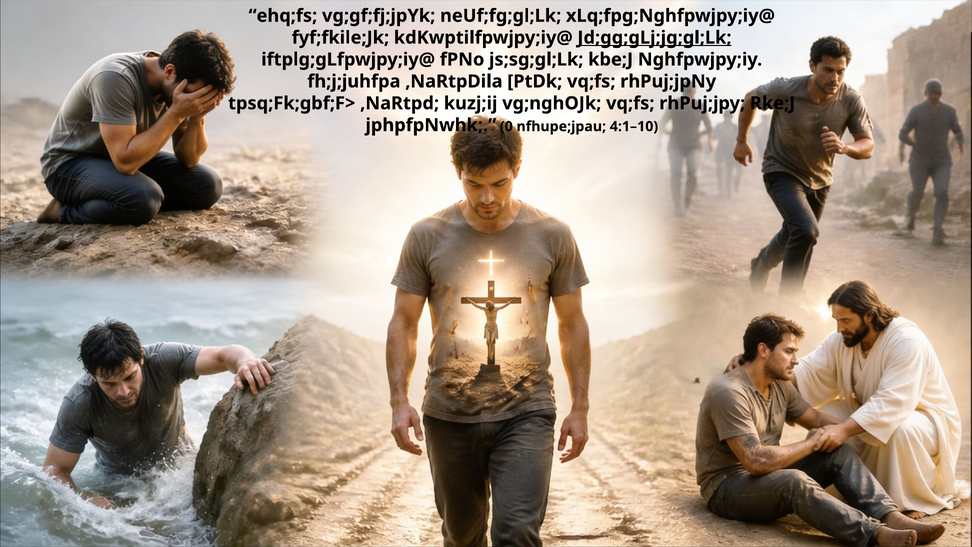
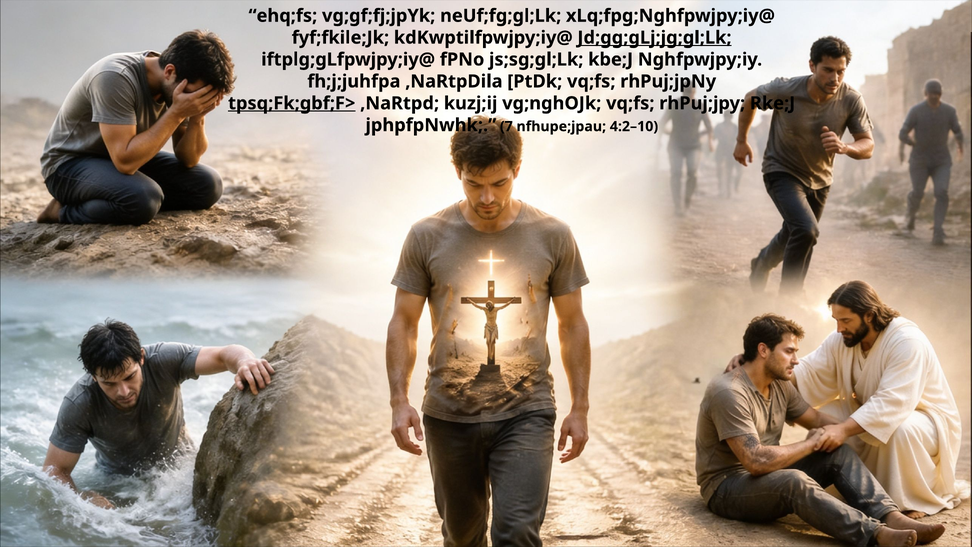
tpsq;Fk;gbf;F> underline: none -> present
0: 0 -> 7
4:1–10: 4:1–10 -> 4:2–10
